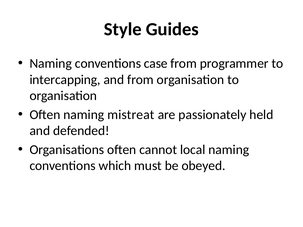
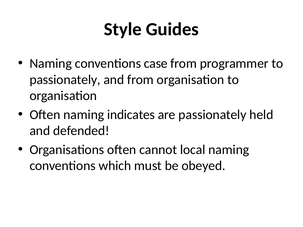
intercapping at (65, 80): intercapping -> passionately
mistreat: mistreat -> indicates
